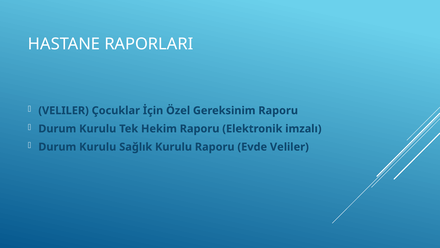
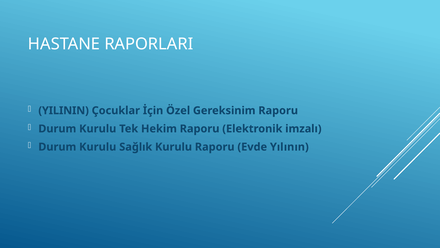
VELILER at (64, 110): VELILER -> YILININ
Evde Veliler: Veliler -> Yılının
